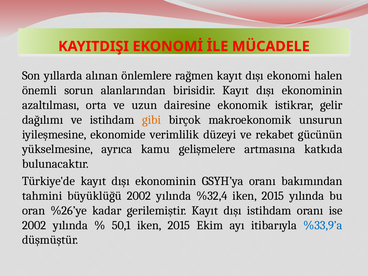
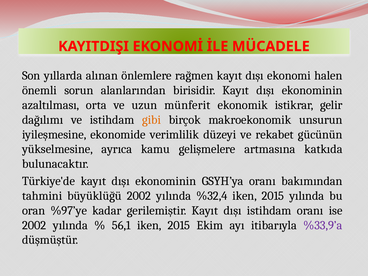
dairesine: dairesine -> münferit
%26’ye: %26’ye -> %97’ye
50,1: 50,1 -> 56,1
%33,9’a colour: blue -> purple
